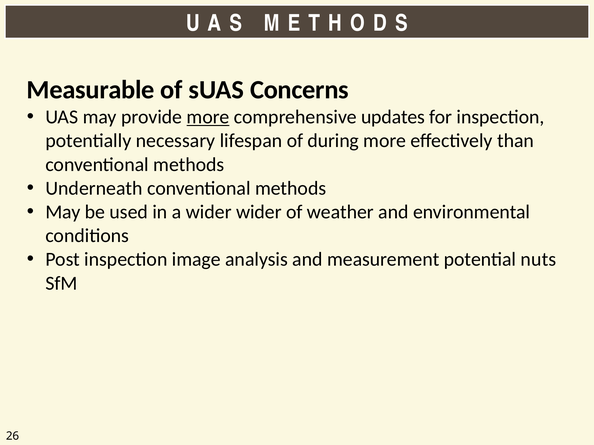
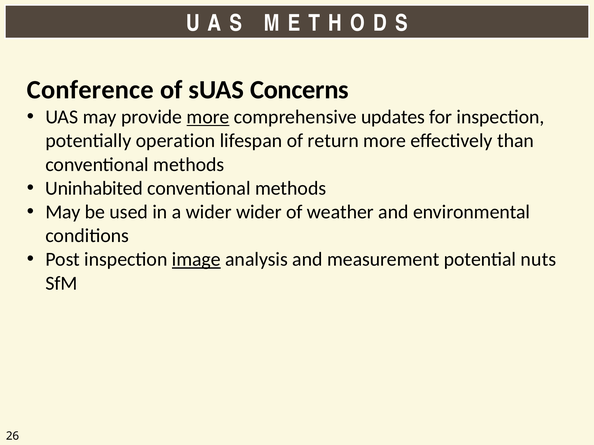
Measurable: Measurable -> Conference
necessary: necessary -> operation
during: during -> return
Underneath: Underneath -> Uninhabited
image underline: none -> present
